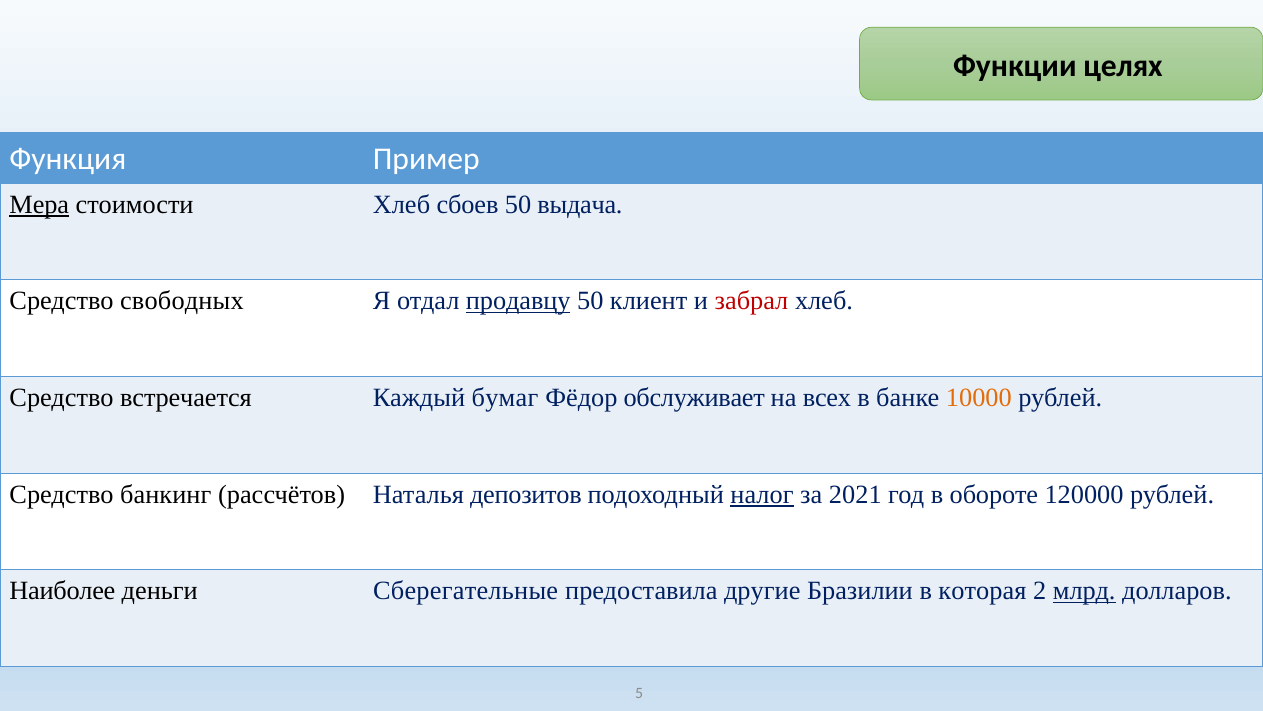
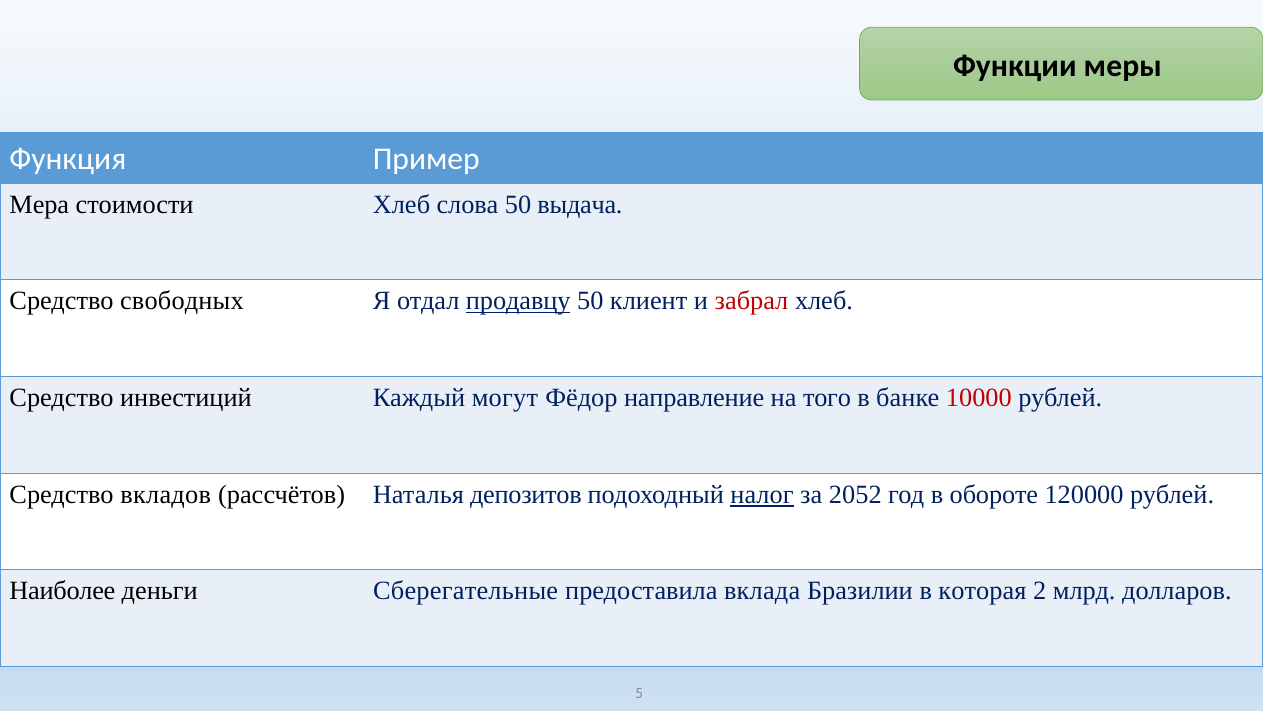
целях: целях -> меры
Мера underline: present -> none
сбоев: сбоев -> слова
встречается: встречается -> инвестиций
бумаг: бумаг -> могут
обслуживает: обслуживает -> направление
всех: всех -> того
10000 colour: orange -> red
банкинг: банкинг -> вкладов
2021: 2021 -> 2052
другие: другие -> вклада
млрд underline: present -> none
